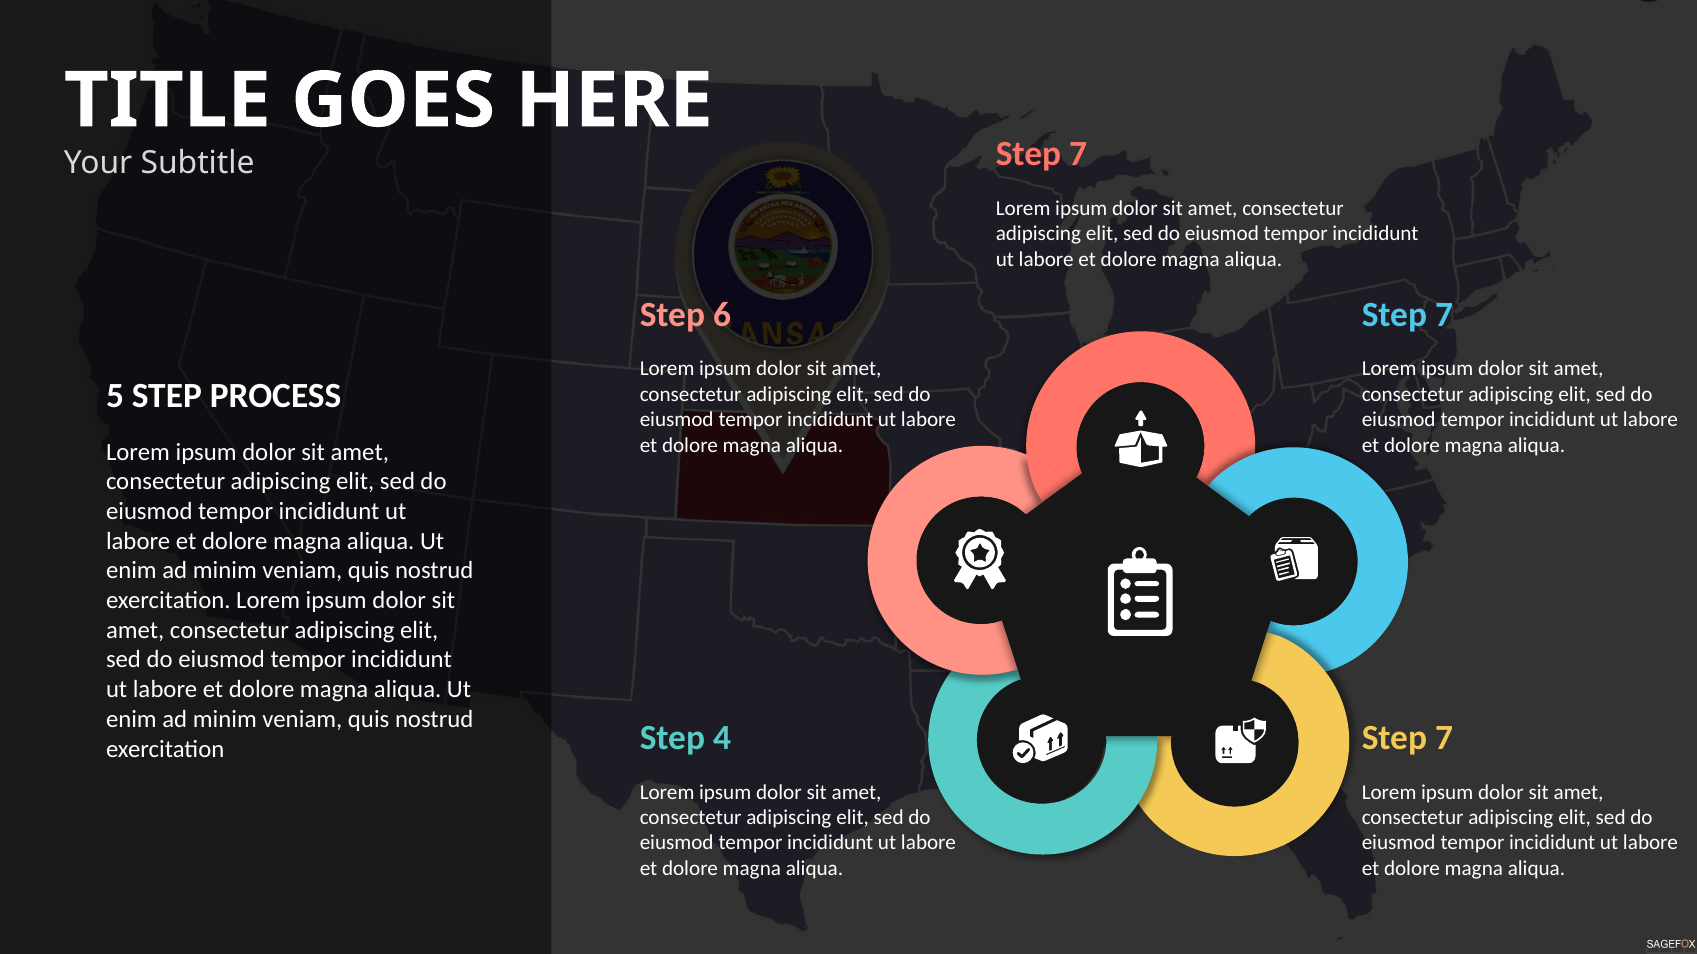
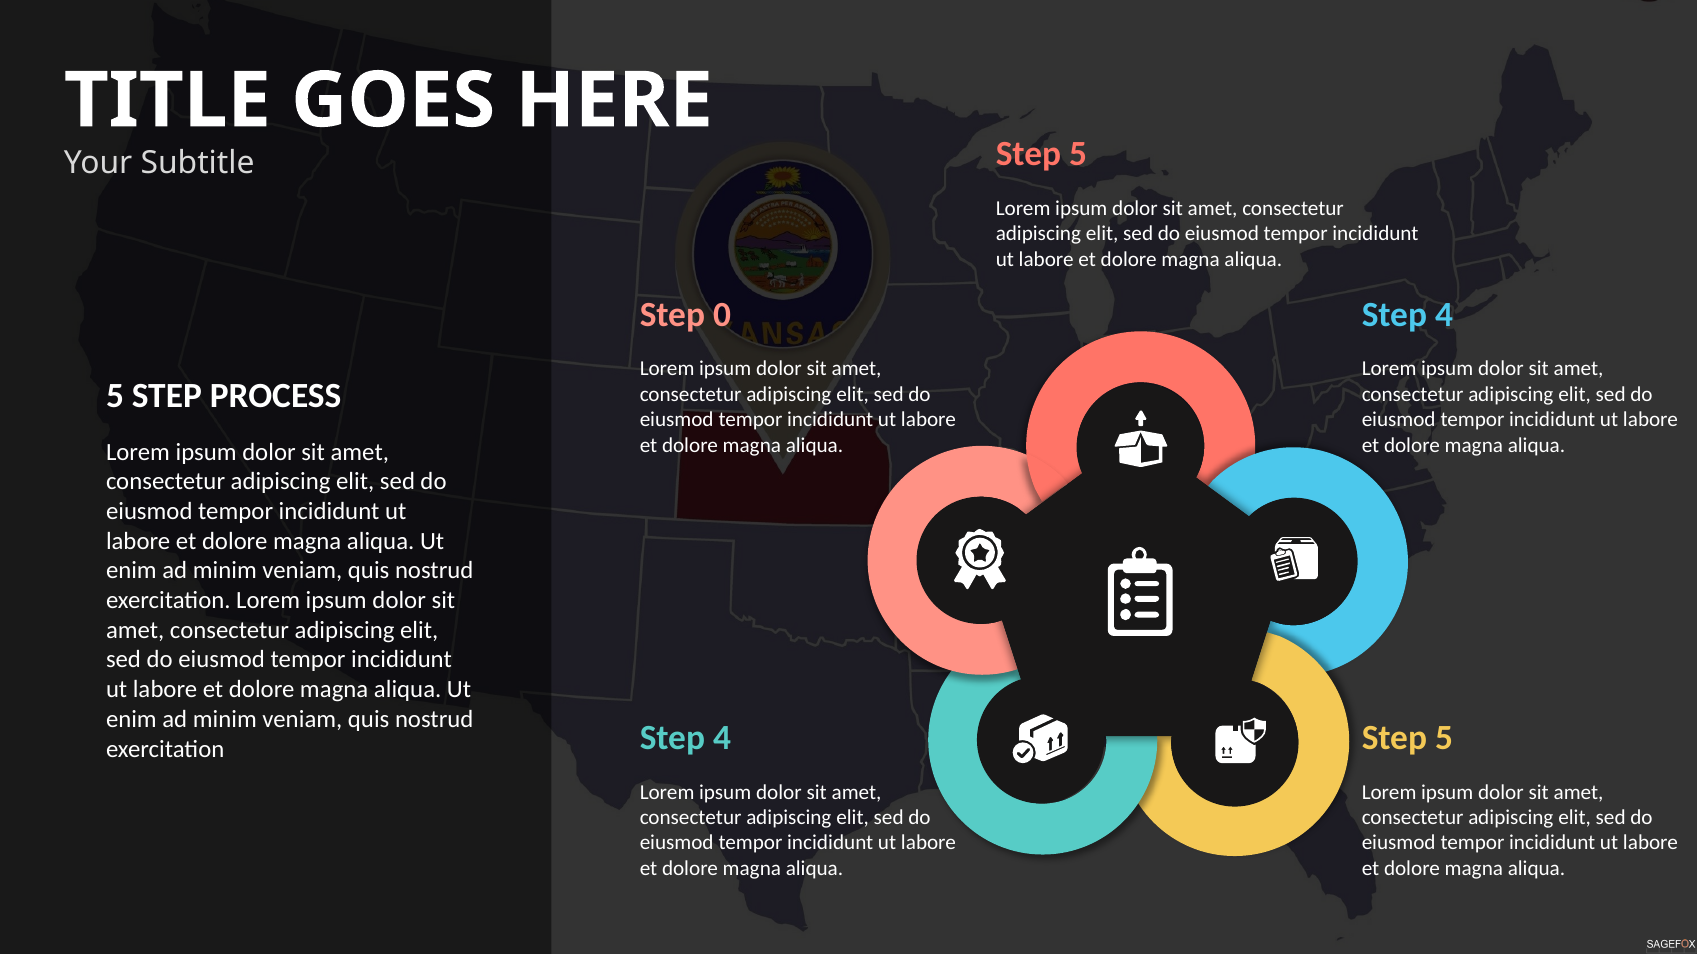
7 at (1078, 154): 7 -> 5
6: 6 -> 0
7 at (1444, 315): 7 -> 4
7 at (1444, 738): 7 -> 5
